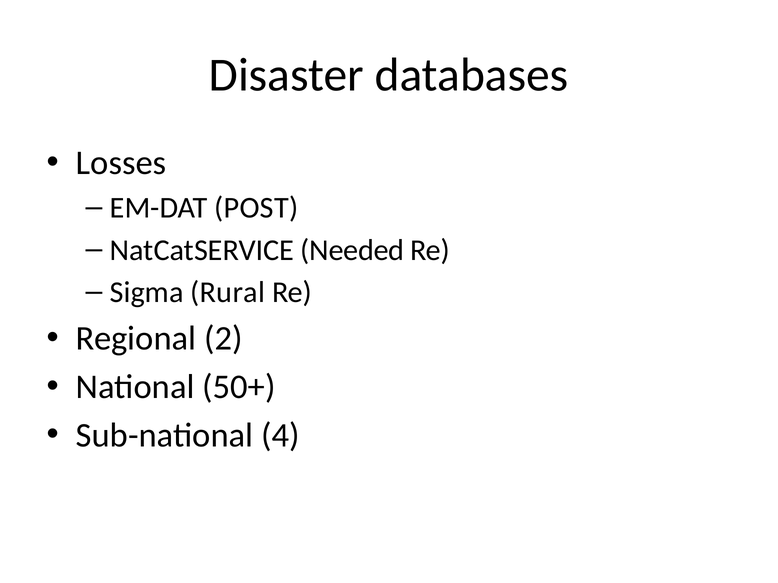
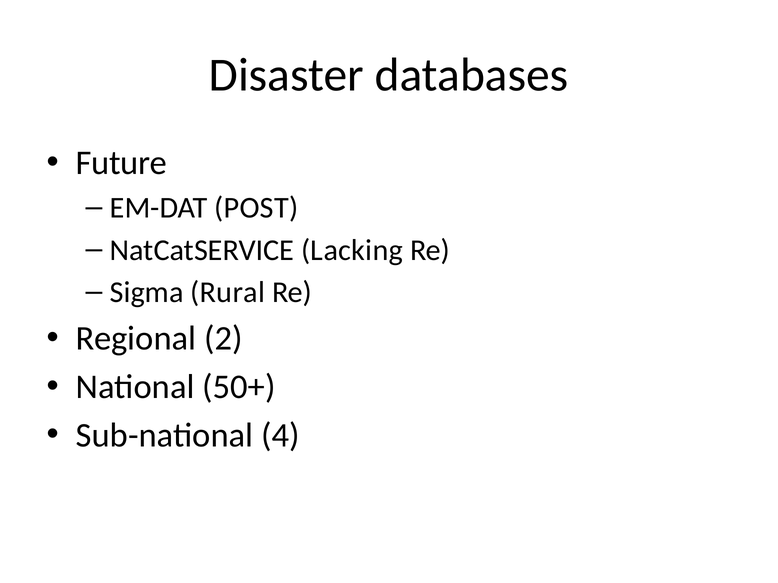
Losses: Losses -> Future
Needed: Needed -> Lacking
